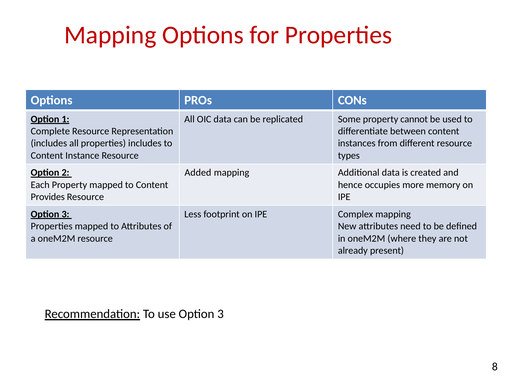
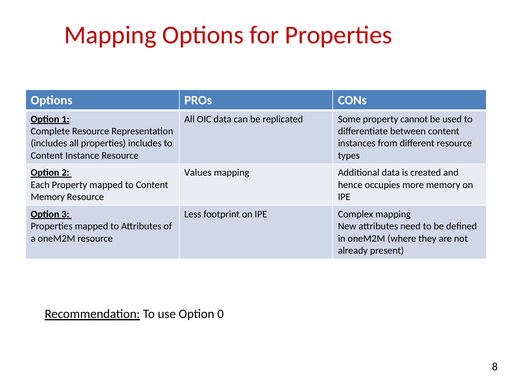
Added: Added -> Values
Provides at (48, 197): Provides -> Memory
use Option 3: 3 -> 0
